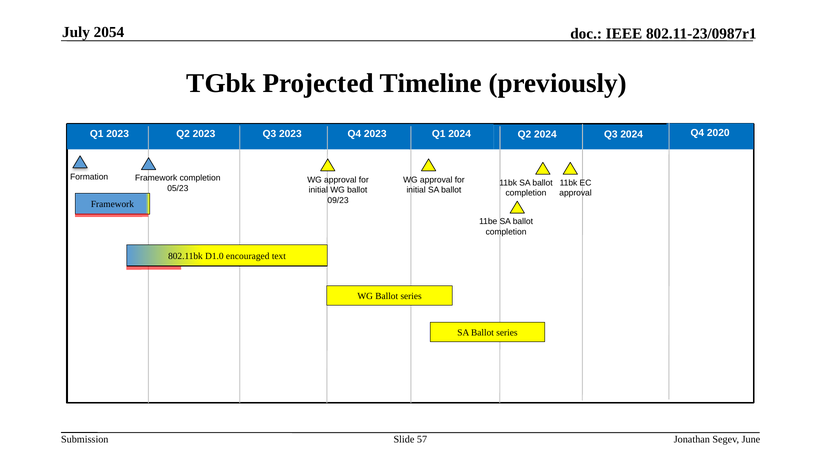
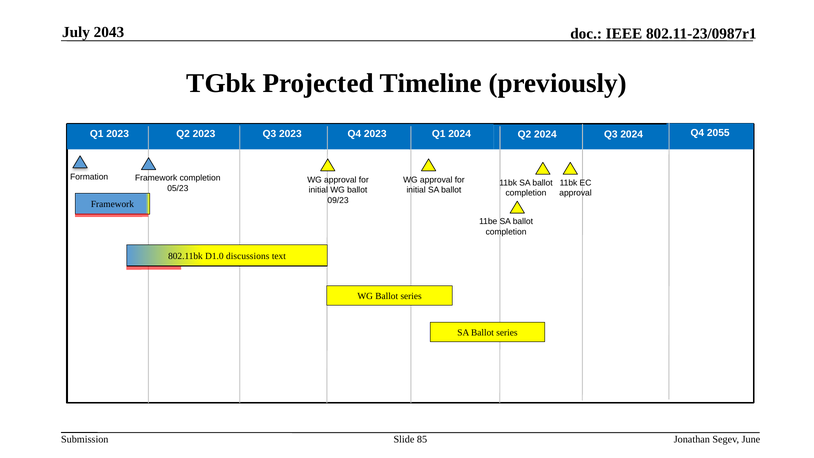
2054: 2054 -> 2043
2020: 2020 -> 2055
encouraged: encouraged -> discussions
57: 57 -> 85
